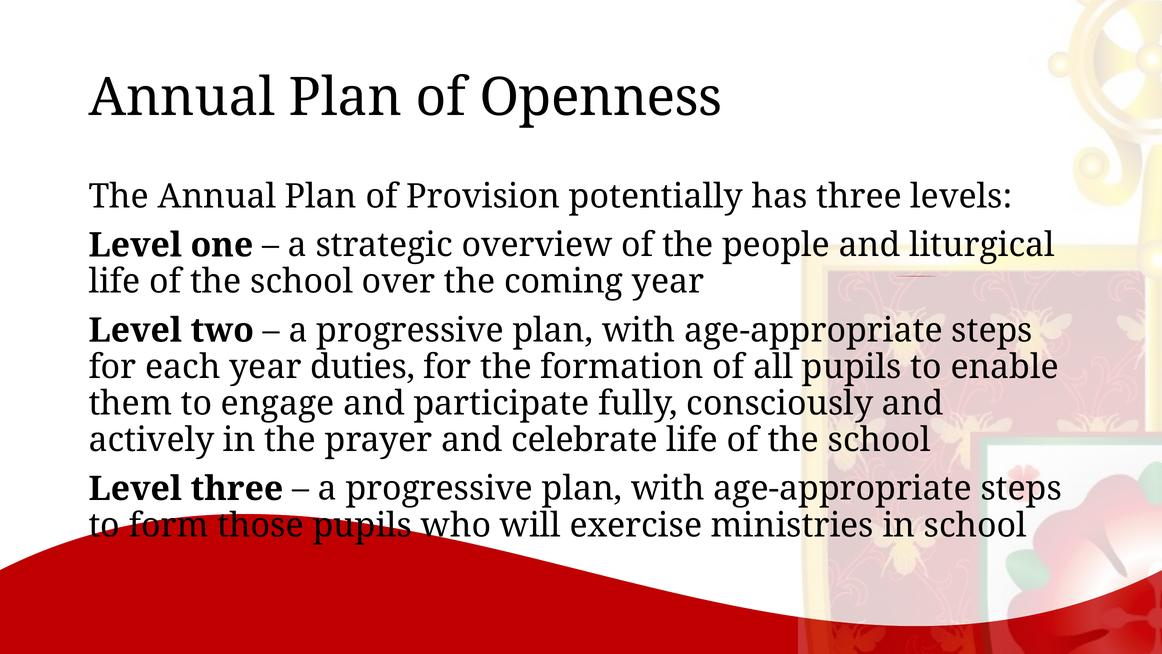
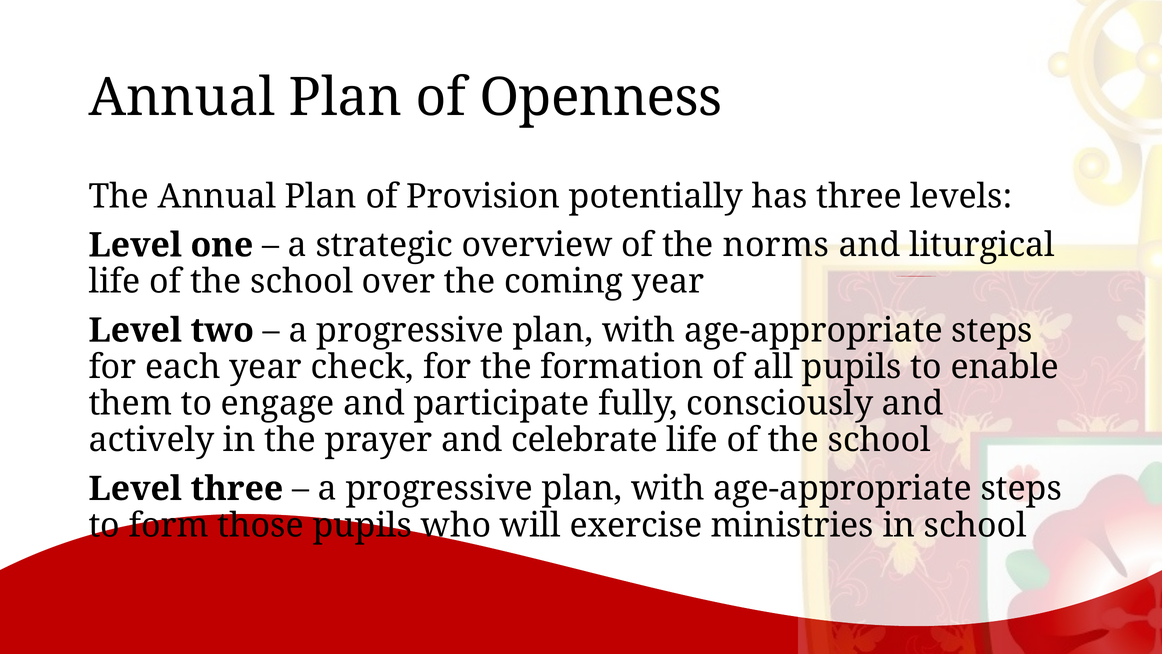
people: people -> norms
duties: duties -> check
